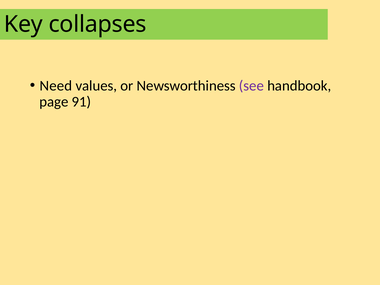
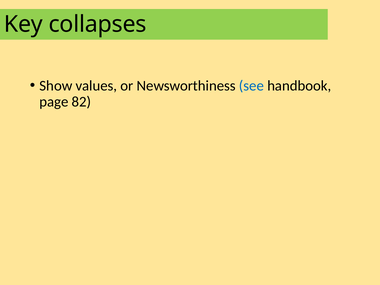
Need: Need -> Show
see colour: purple -> blue
91: 91 -> 82
